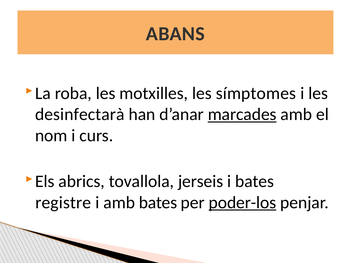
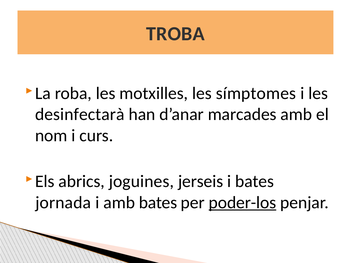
ABANS: ABANS -> TROBA
marcades underline: present -> none
tovallola: tovallola -> joguines
registre: registre -> jornada
